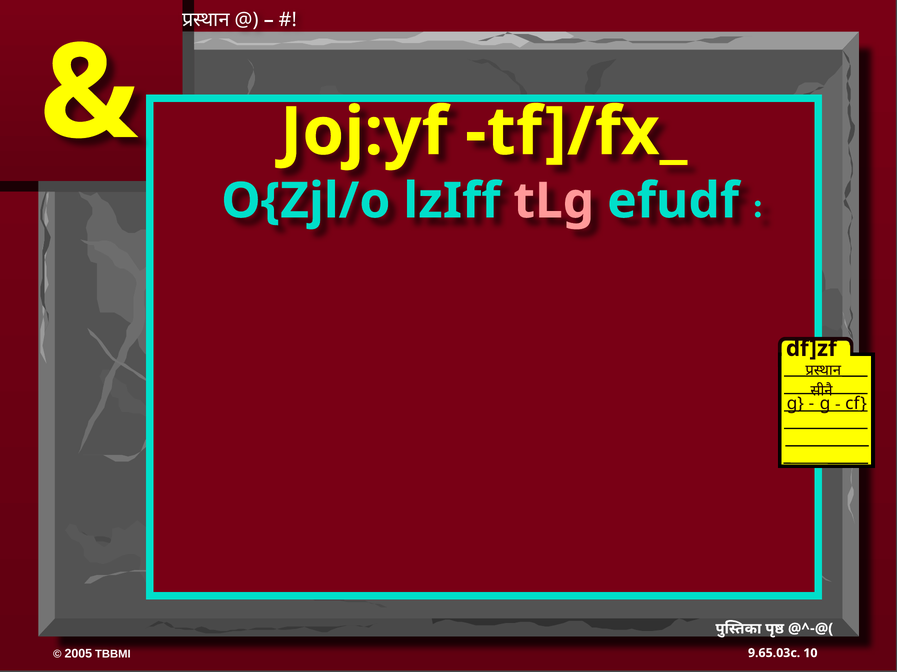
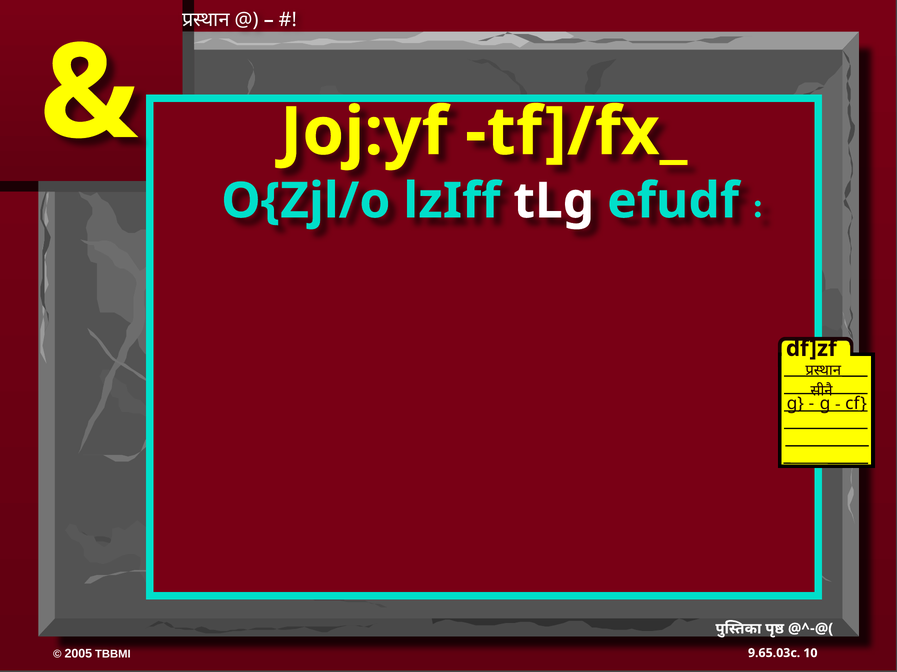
tLg colour: pink -> white
